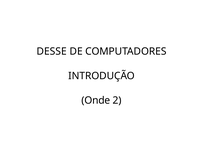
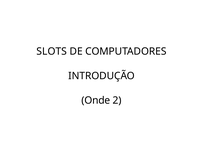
DESSE: DESSE -> SLOTS
